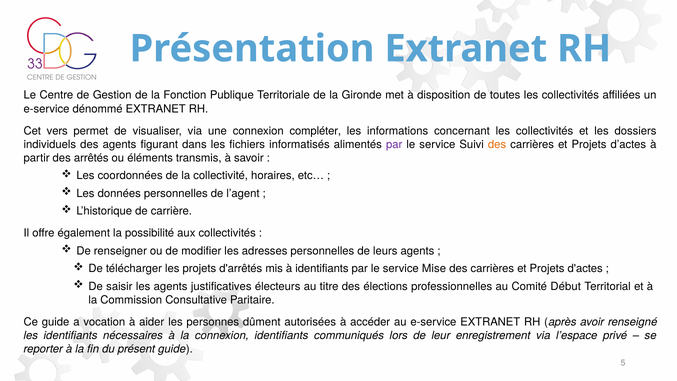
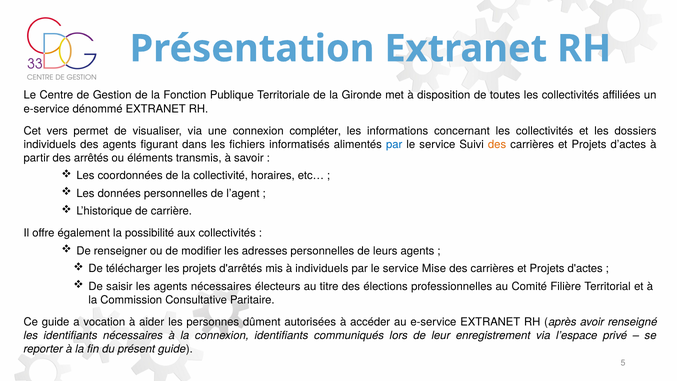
par at (394, 144) colour: purple -> blue
à identifiants: identifiants -> individuels
agents justificatives: justificatives -> nécessaires
Début: Début -> Filière
